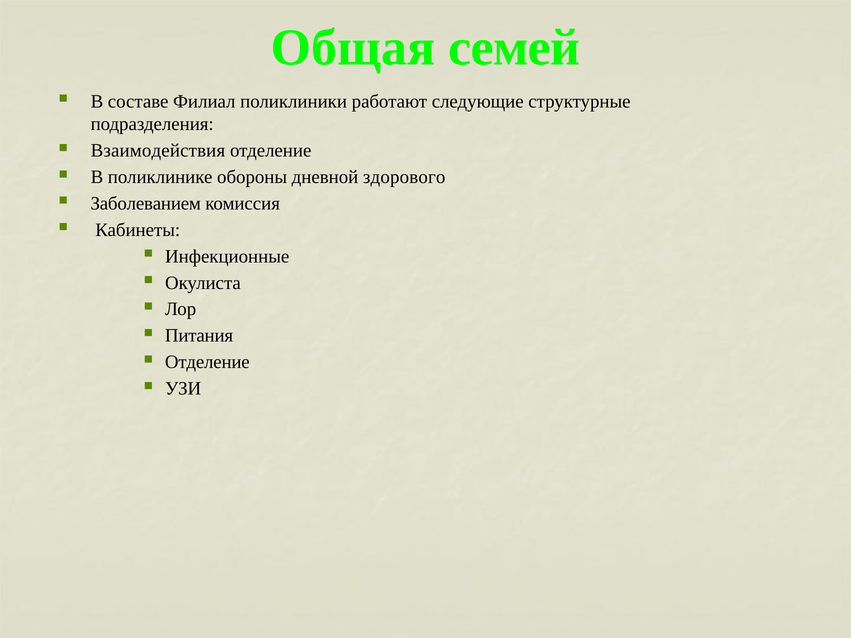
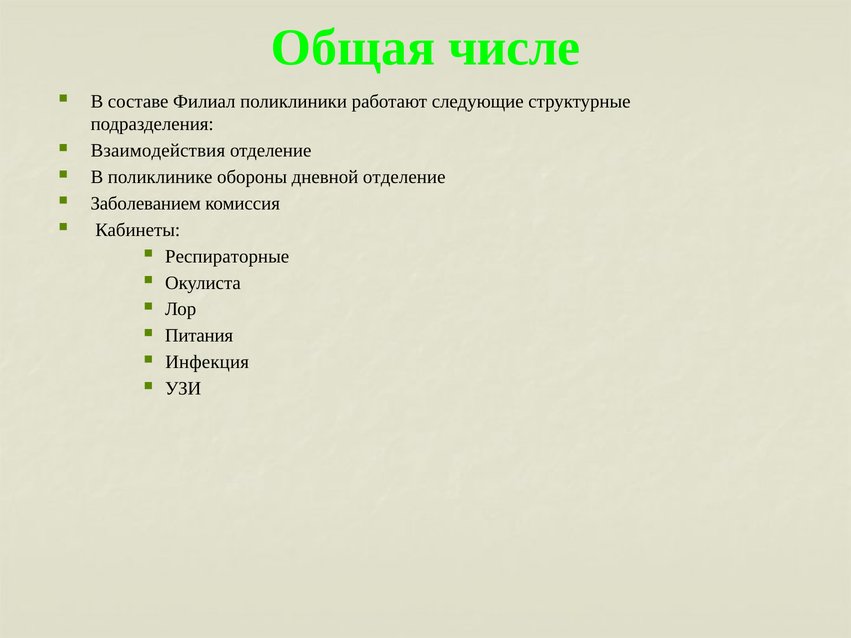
семей: семей -> числе
дневной здорового: здорового -> отделение
Инфекционные: Инфекционные -> Респираторные
Отделение at (207, 362): Отделение -> Инфекция
